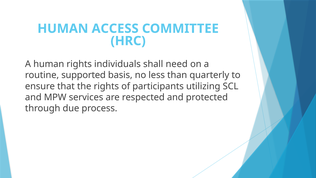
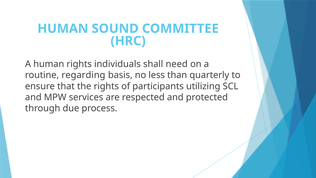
ACCESS: ACCESS -> SOUND
supported: supported -> regarding
